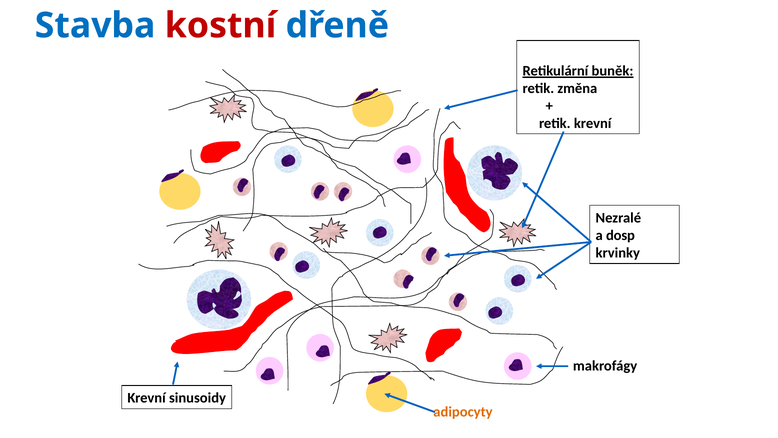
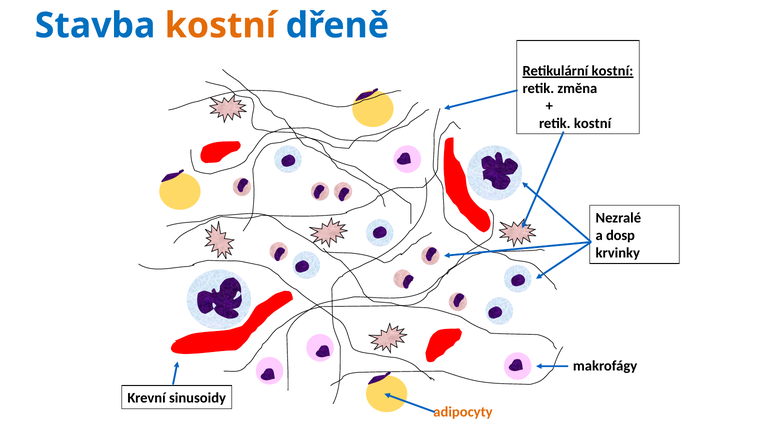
kostní at (221, 26) colour: red -> orange
Retikulární buněk: buněk -> kostní
retik krevní: krevní -> kostní
